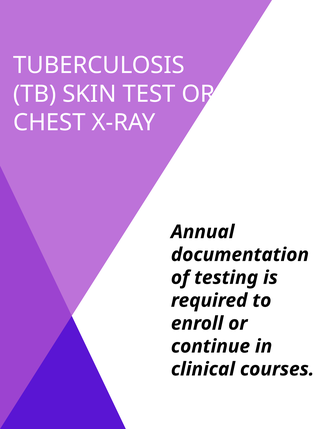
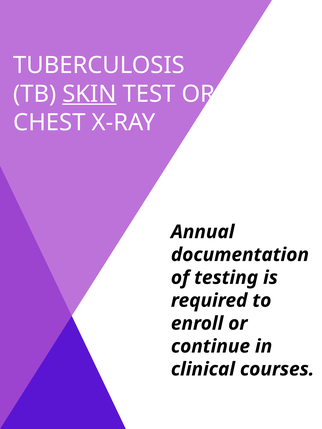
SKIN underline: none -> present
